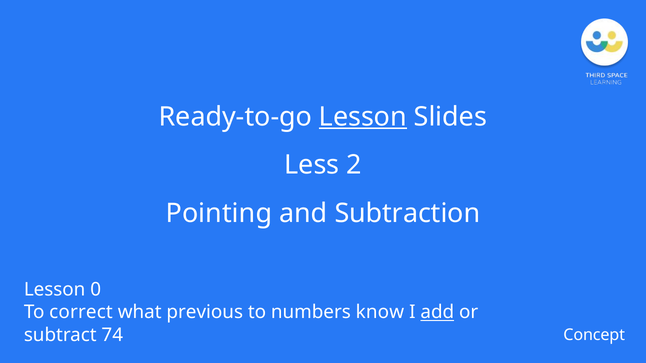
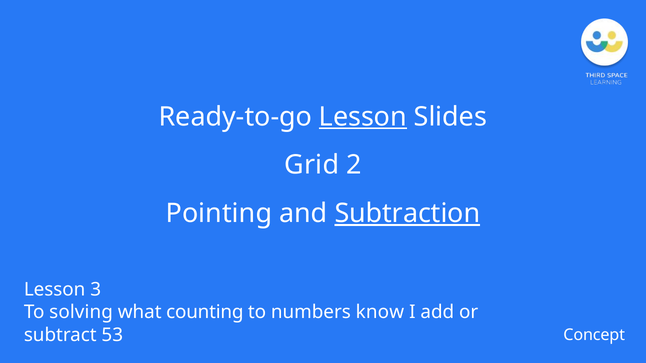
Less: Less -> Grid
Subtraction underline: none -> present
0: 0 -> 3
correct: correct -> solving
previous: previous -> counting
add underline: present -> none
74: 74 -> 53
